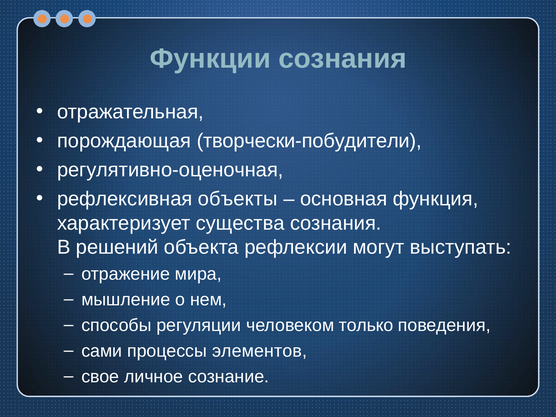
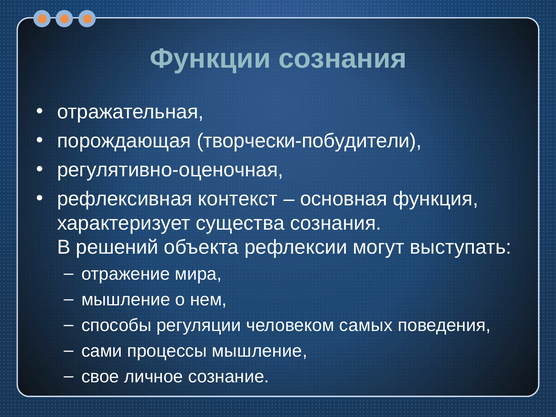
объекты: объекты -> контекст
только: только -> самых
процессы элементов: элементов -> мышление
